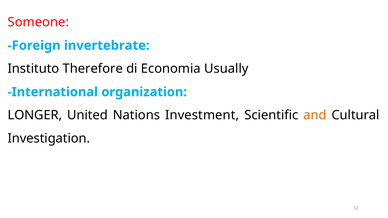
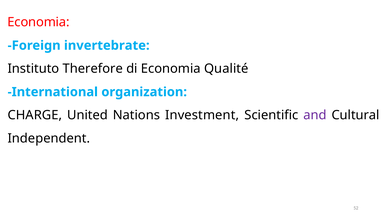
Someone at (38, 22): Someone -> Economia
Usually: Usually -> Qualité
LONGER: LONGER -> CHARGE
and colour: orange -> purple
Investigation: Investigation -> Independent
